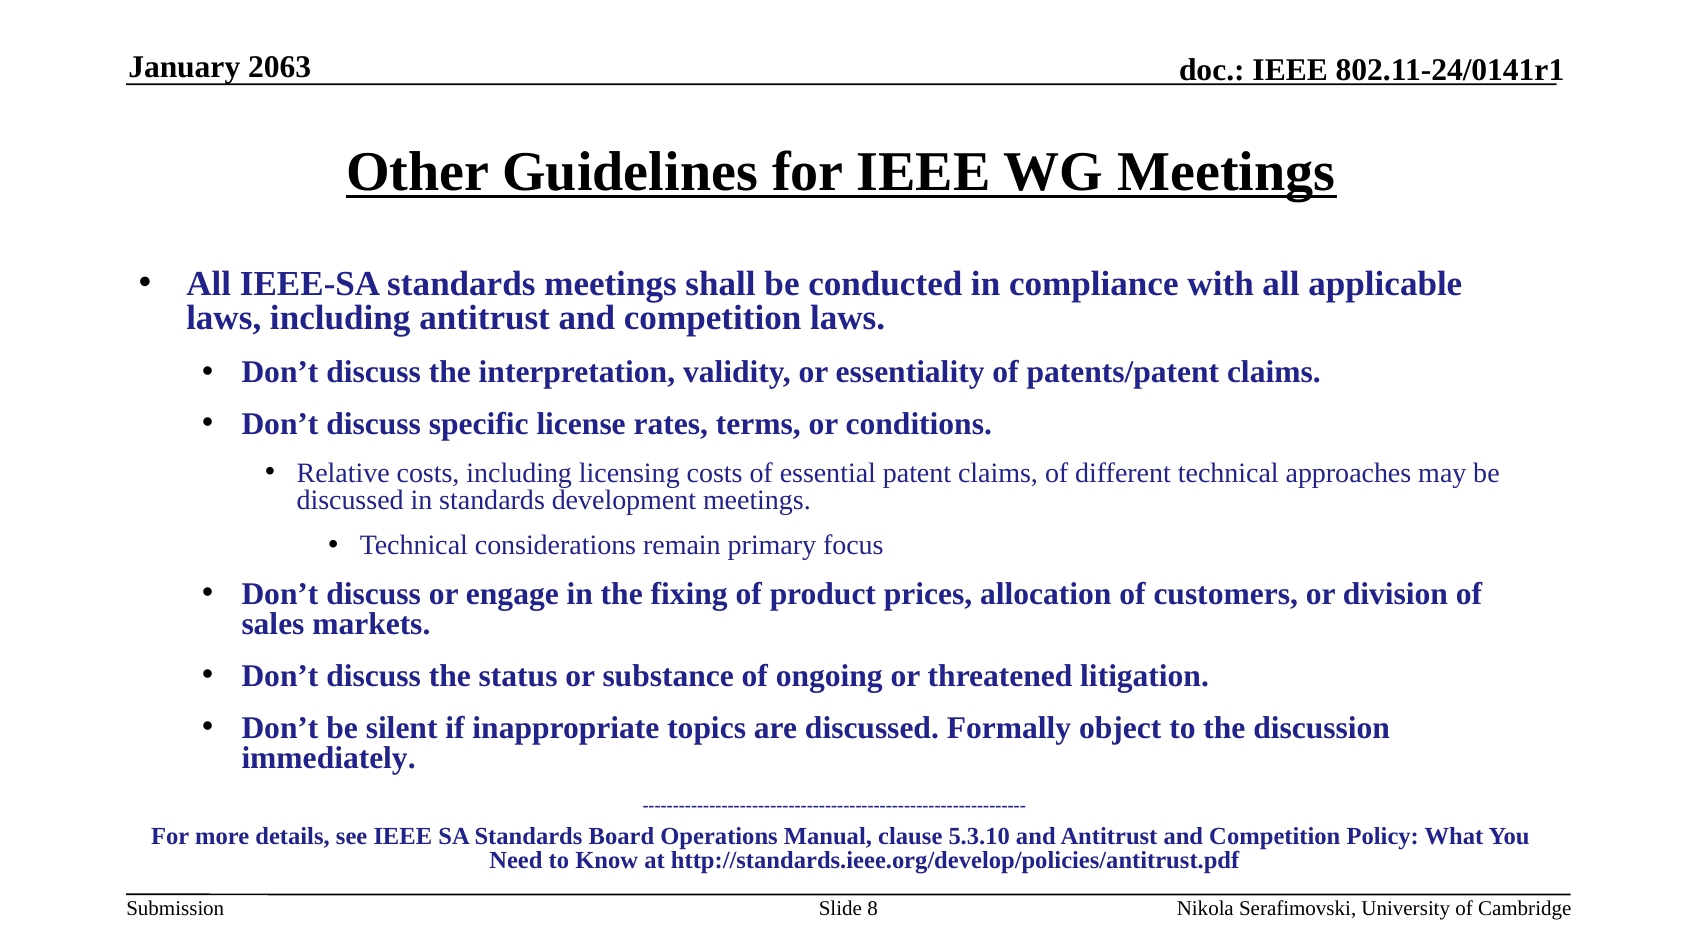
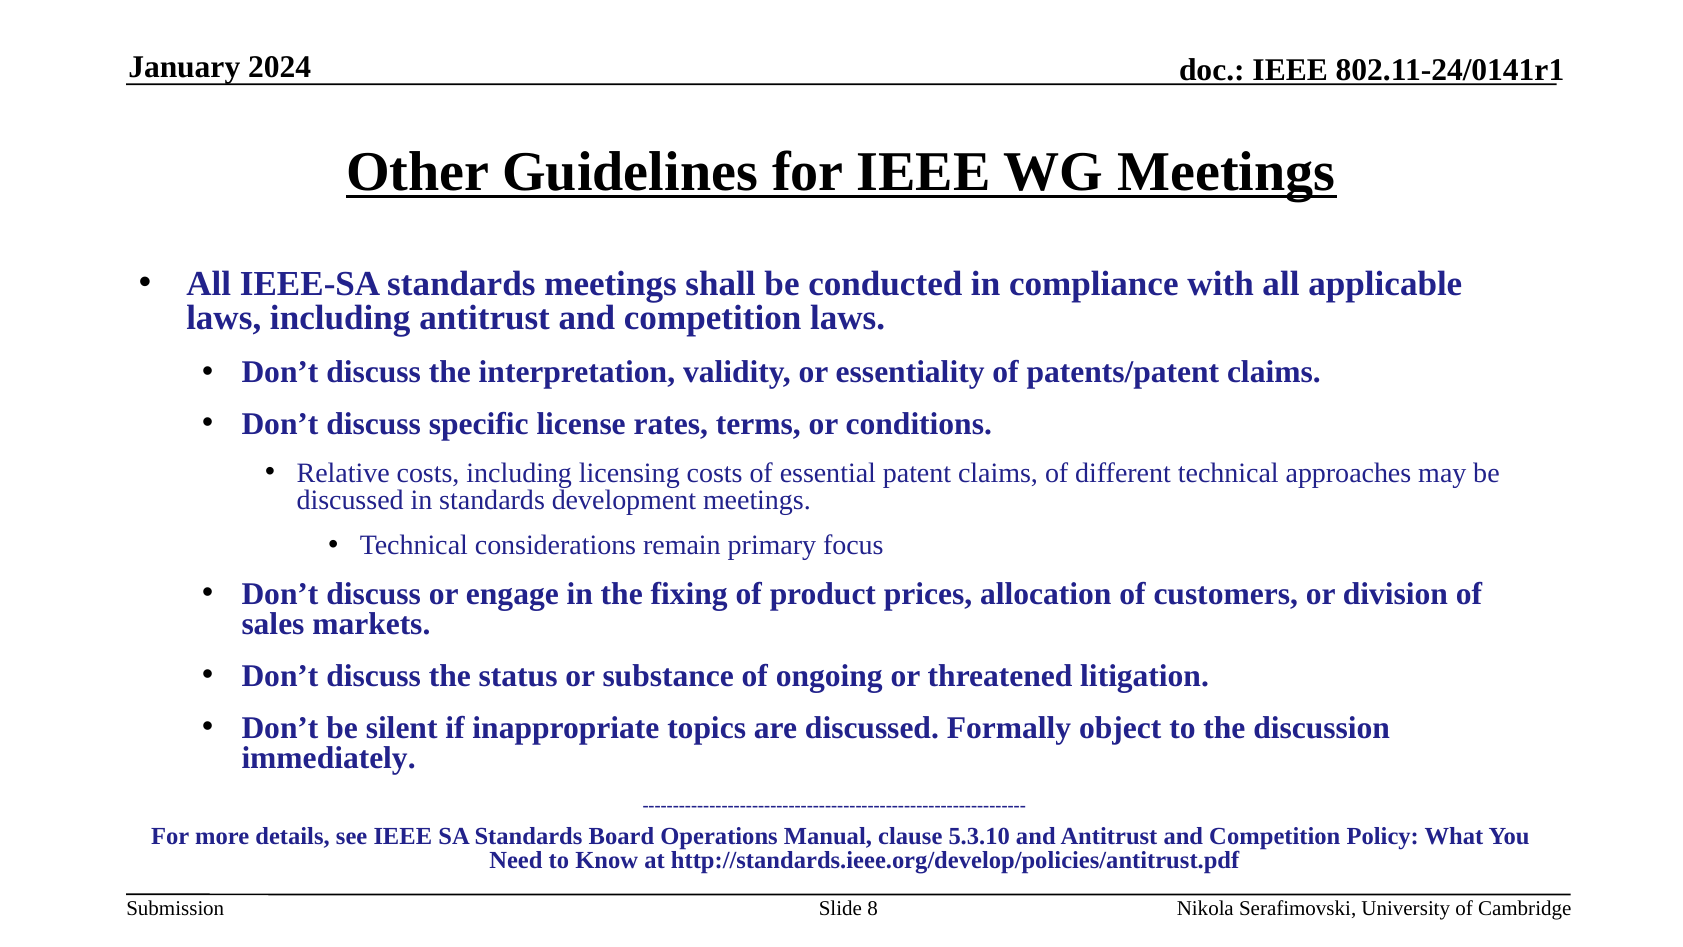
2063: 2063 -> 2024
